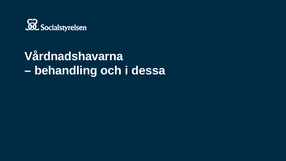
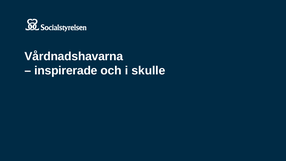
behandling: behandling -> inspirerade
dessa: dessa -> skulle
